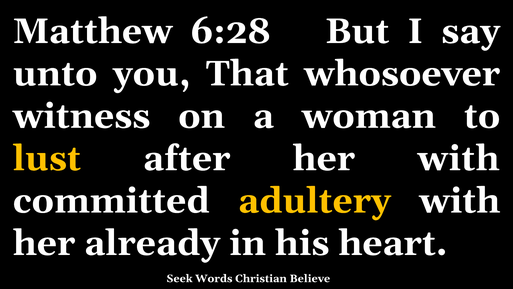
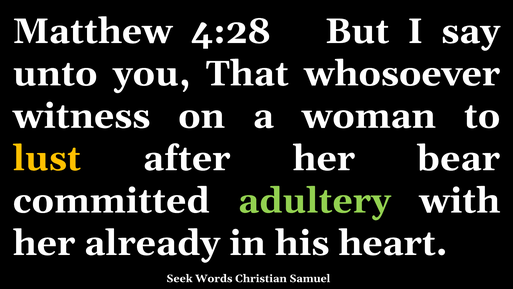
6:28: 6:28 -> 4:28
her with: with -> bear
adultery colour: yellow -> light green
Believe: Believe -> Samuel
